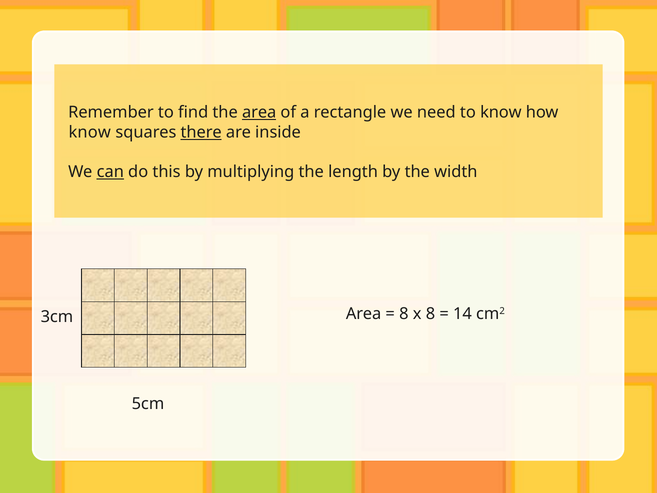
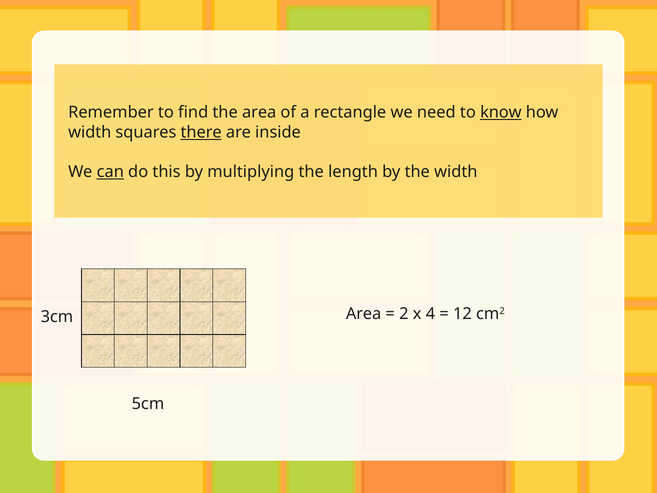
area at (259, 113) underline: present -> none
know at (501, 113) underline: none -> present
know at (90, 132): know -> width
8 at (404, 314): 8 -> 2
x 8: 8 -> 4
14: 14 -> 12
